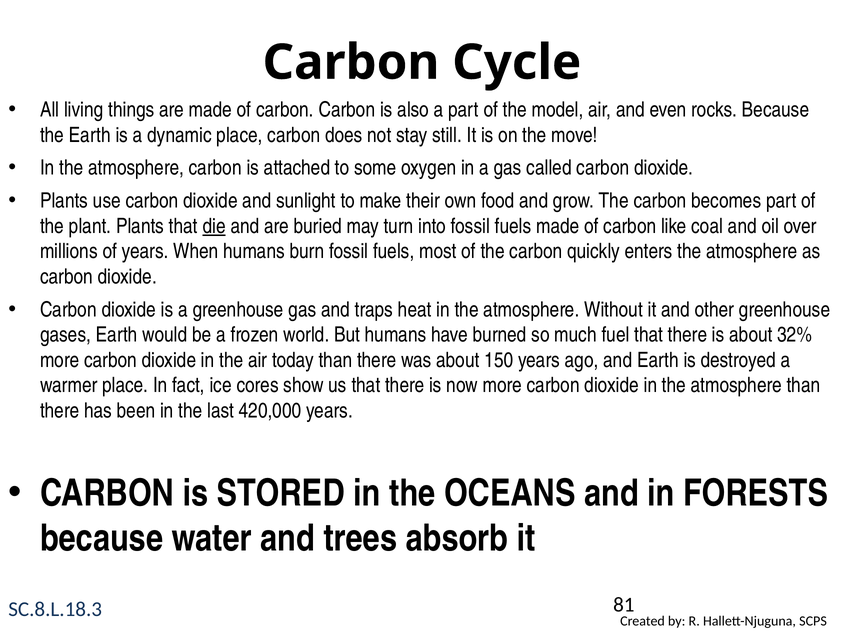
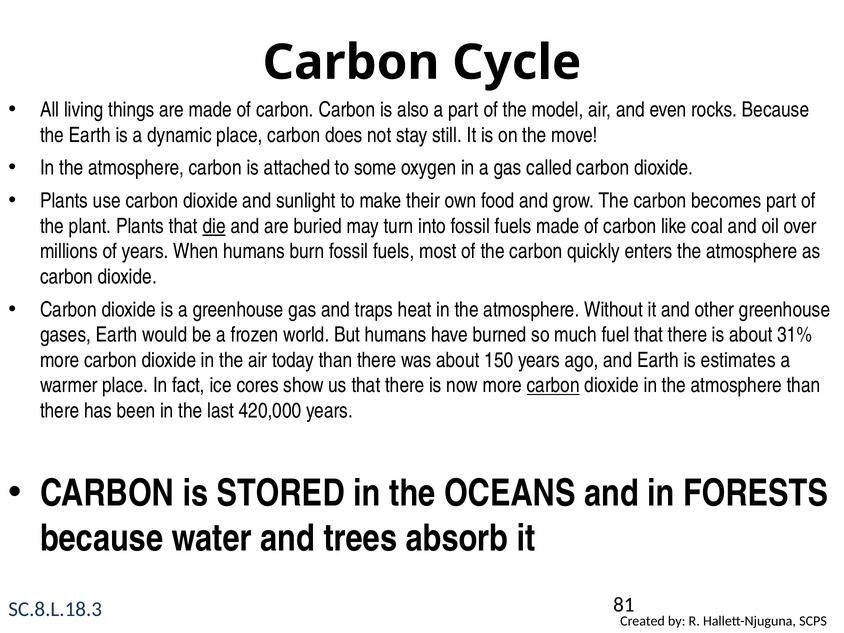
32%: 32% -> 31%
destroyed: destroyed -> estimates
carbon at (553, 386) underline: none -> present
